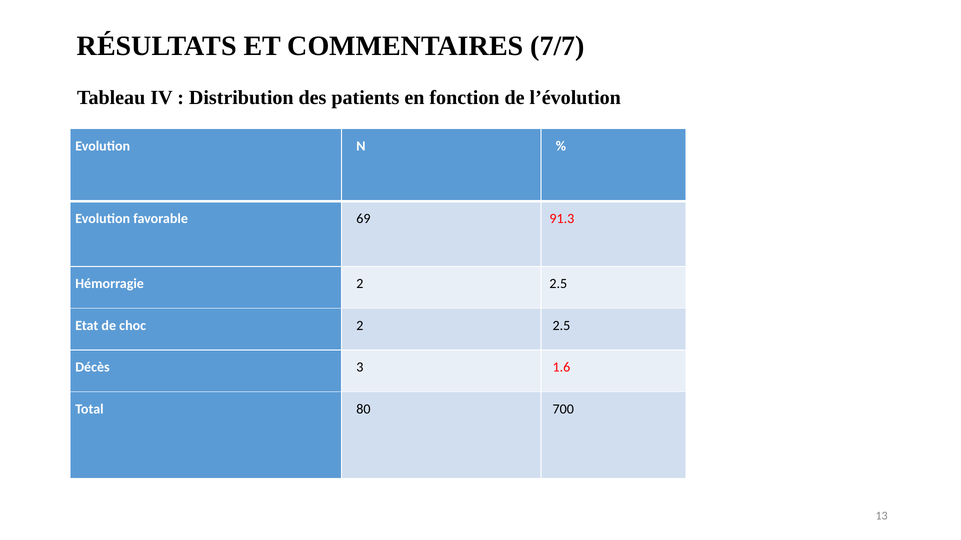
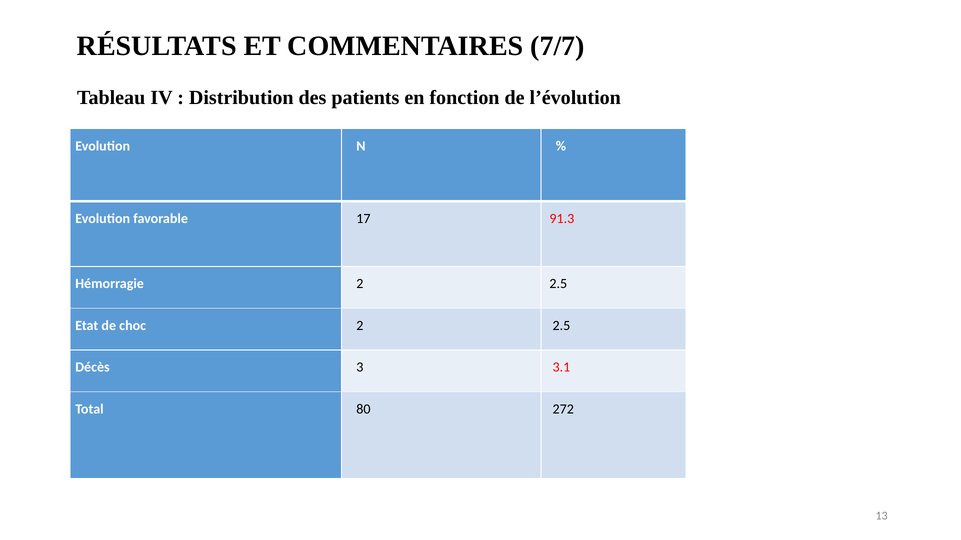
69: 69 -> 17
1.6: 1.6 -> 3.1
700: 700 -> 272
